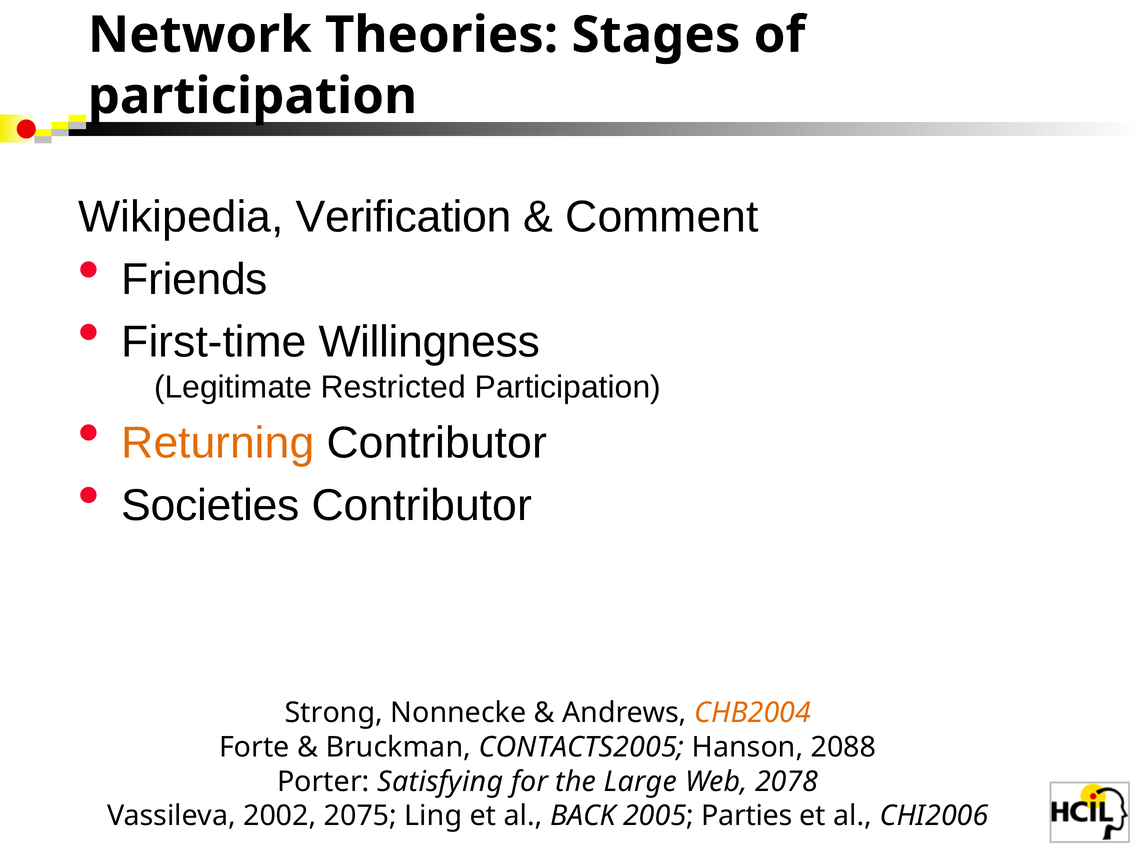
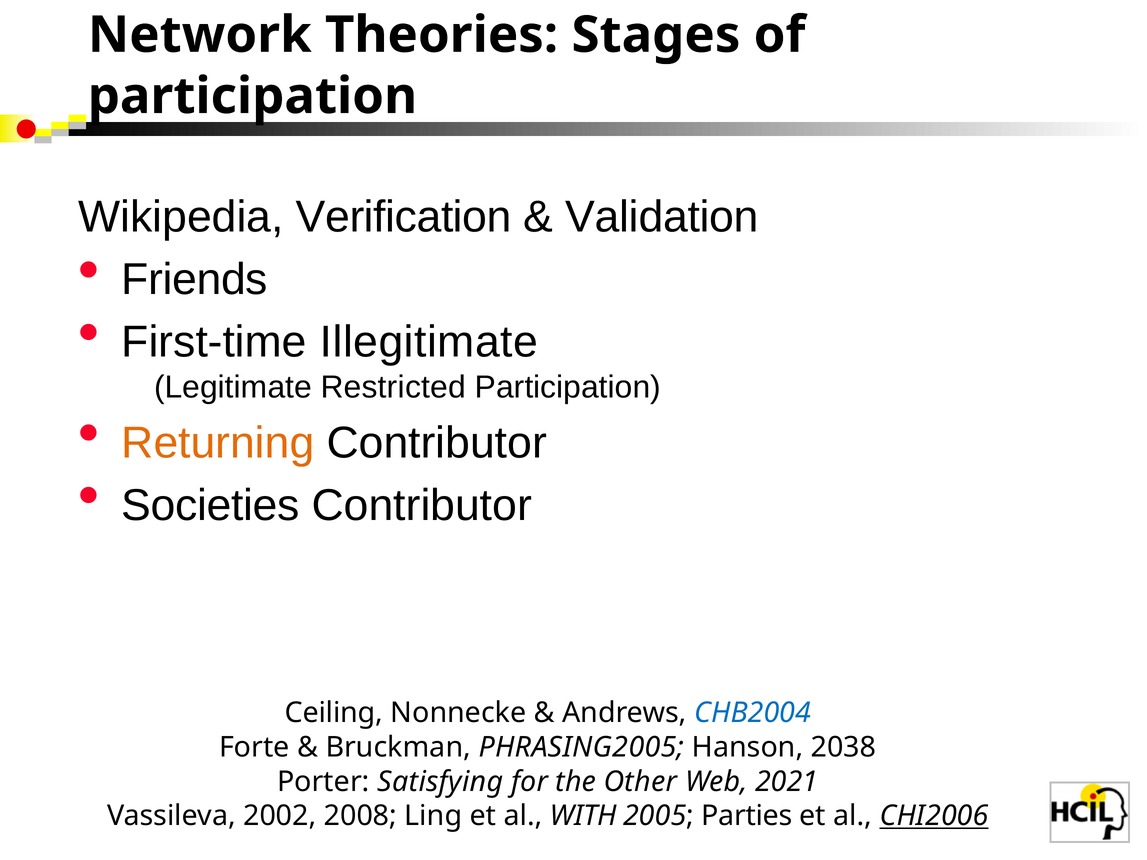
Comment: Comment -> Validation
Willingness: Willingness -> Illegitimate
Strong: Strong -> Ceiling
CHB2004 colour: orange -> blue
CONTACTS2005: CONTACTS2005 -> PHRASING2005
2088: 2088 -> 2038
Large: Large -> Other
2078: 2078 -> 2021
2075: 2075 -> 2008
BACK: BACK -> WITH
CHI2006 underline: none -> present
